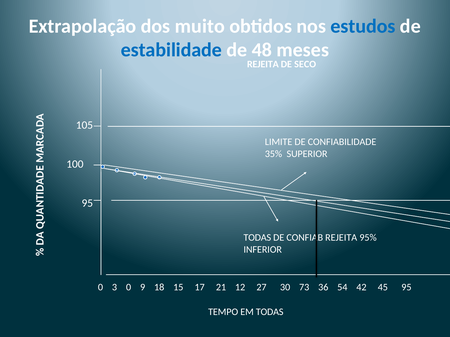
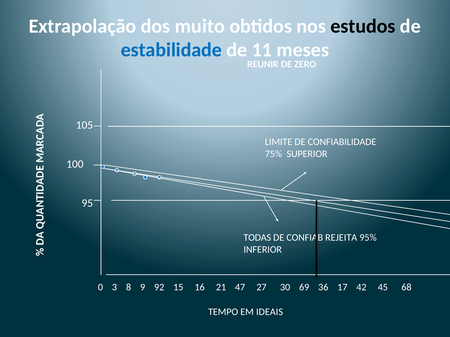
estudos colour: blue -> black
48: 48 -> 11
REJEITA at (263, 64): REJEITA -> REUNIR
SECO: SECO -> ZERO
35%: 35% -> 75%
3 0: 0 -> 8
18: 18 -> 92
17: 17 -> 16
12: 12 -> 47
73: 73 -> 69
54: 54 -> 17
45 95: 95 -> 68
EM TODAS: TODAS -> IDEAIS
